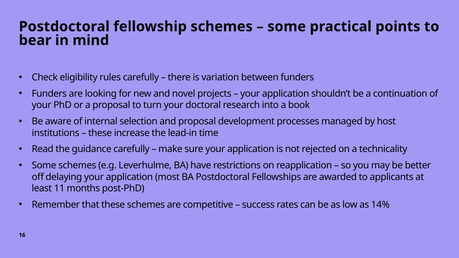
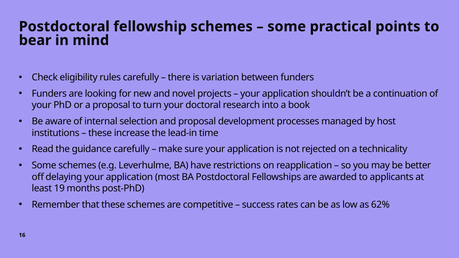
11: 11 -> 19
14%: 14% -> 62%
